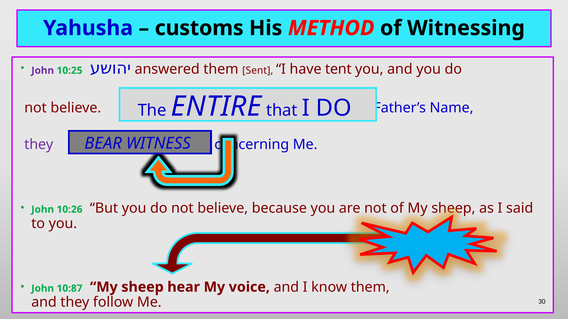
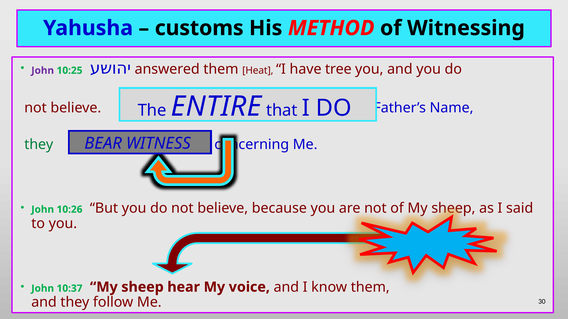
Sent: Sent -> Heat
tent: tent -> tree
they at (39, 145) colour: purple -> green
10:87: 10:87 -> 10:37
